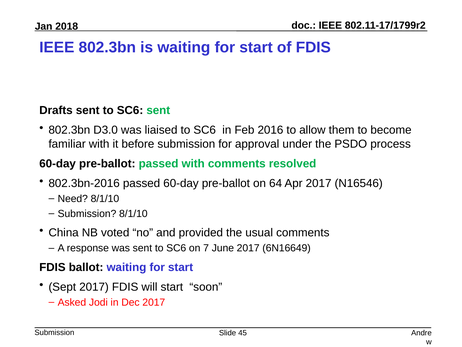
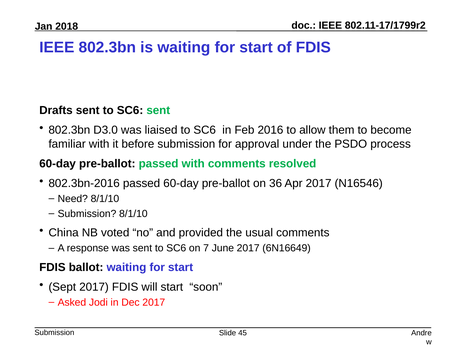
64: 64 -> 36
